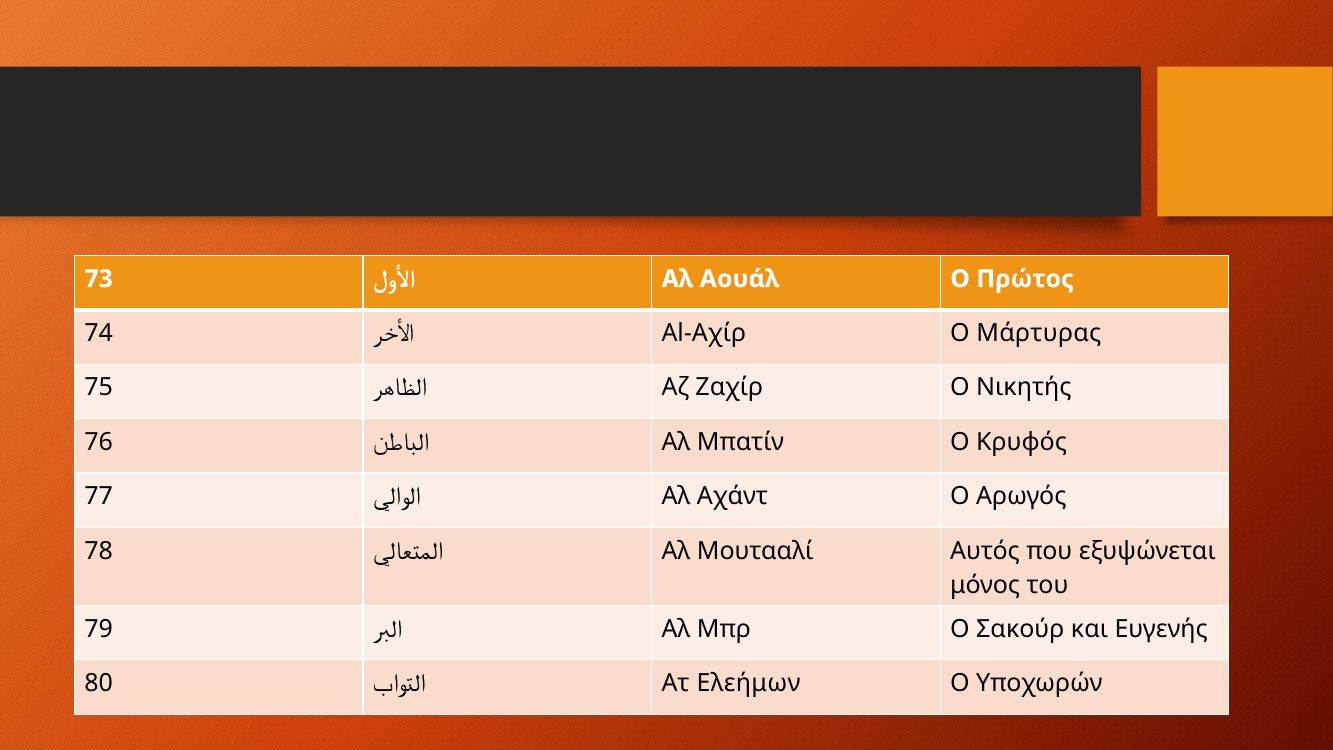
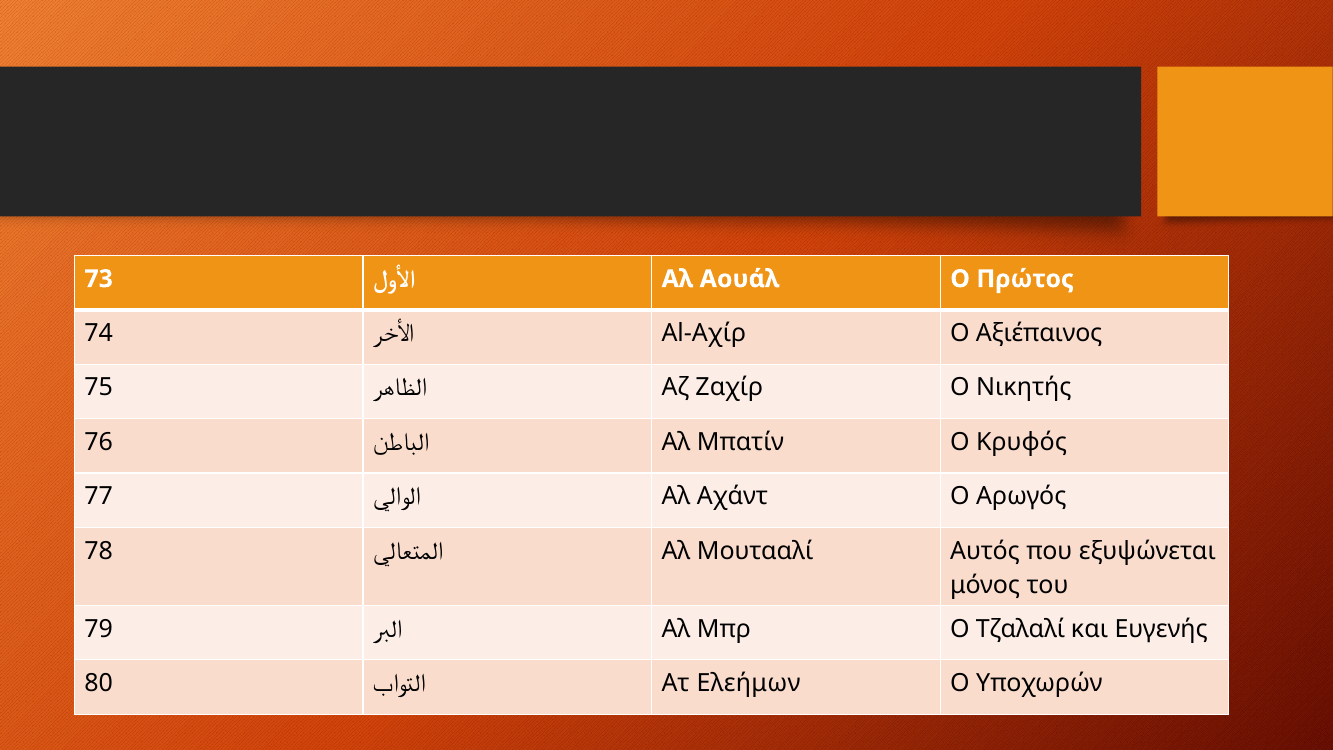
Μάρτυρας: Μάρτυρας -> Αξιέπαινος
Σακούρ: Σακούρ -> Τζαλαλί
